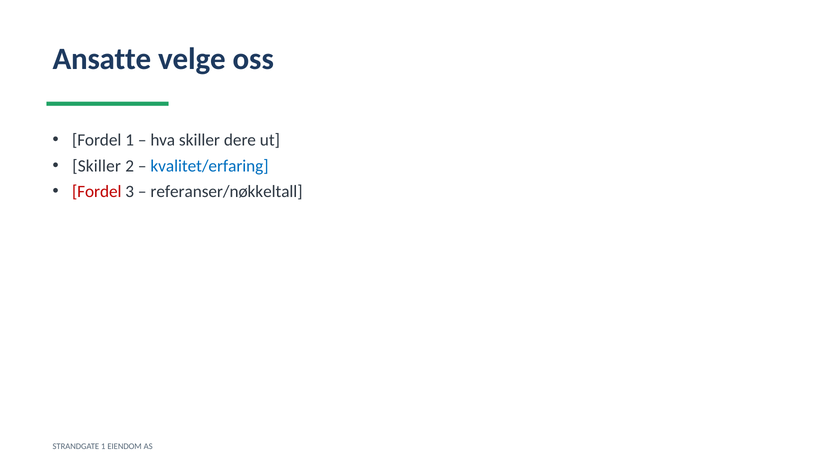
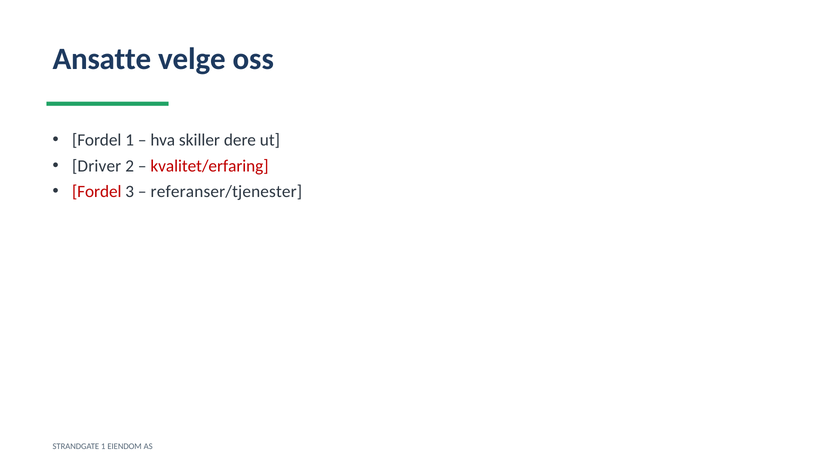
Skiller at (97, 166): Skiller -> Driver
kvalitet/erfaring colour: blue -> red
referanser/nøkkeltall: referanser/nøkkeltall -> referanser/tjenester
